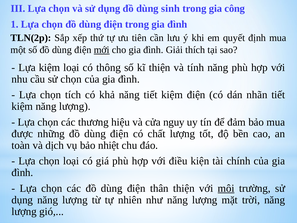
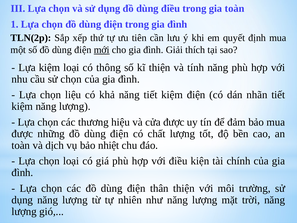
dùng sinh: sinh -> điều
gia công: công -> toàn
tích: tích -> liệu
cửa nguy: nguy -> được
môi underline: present -> none
